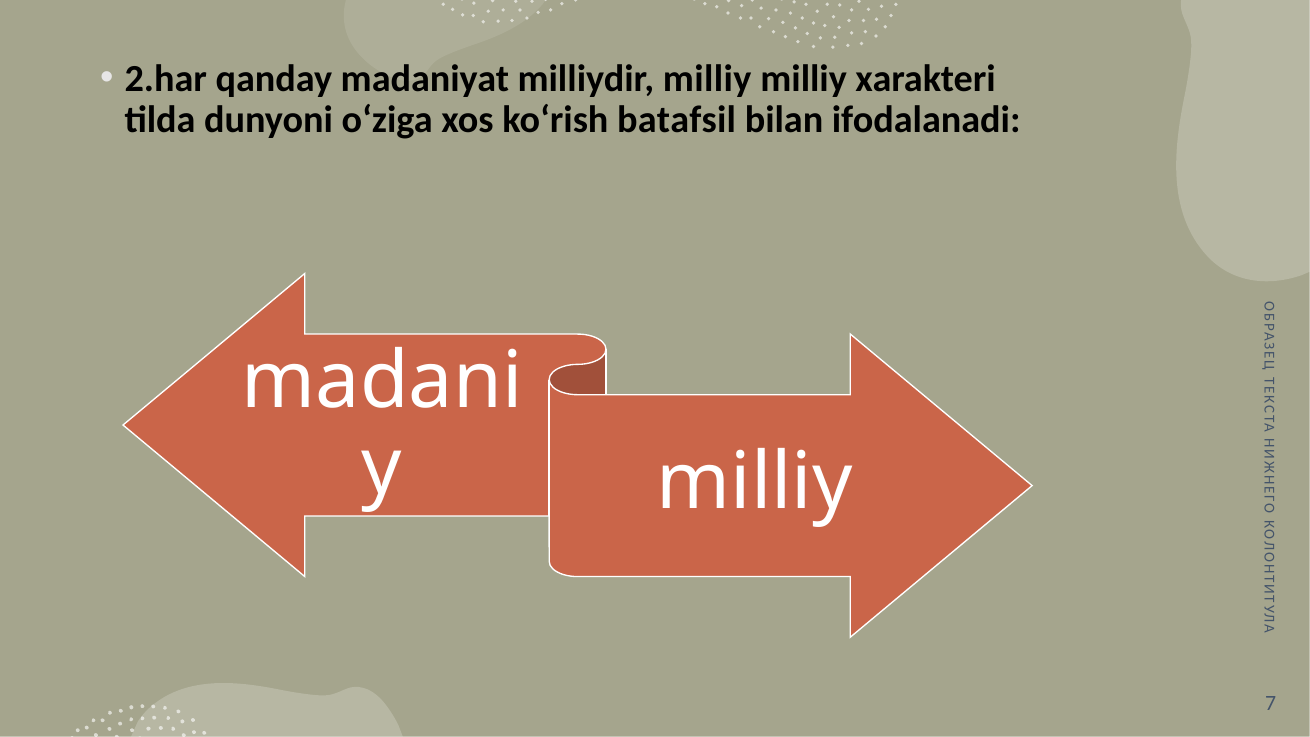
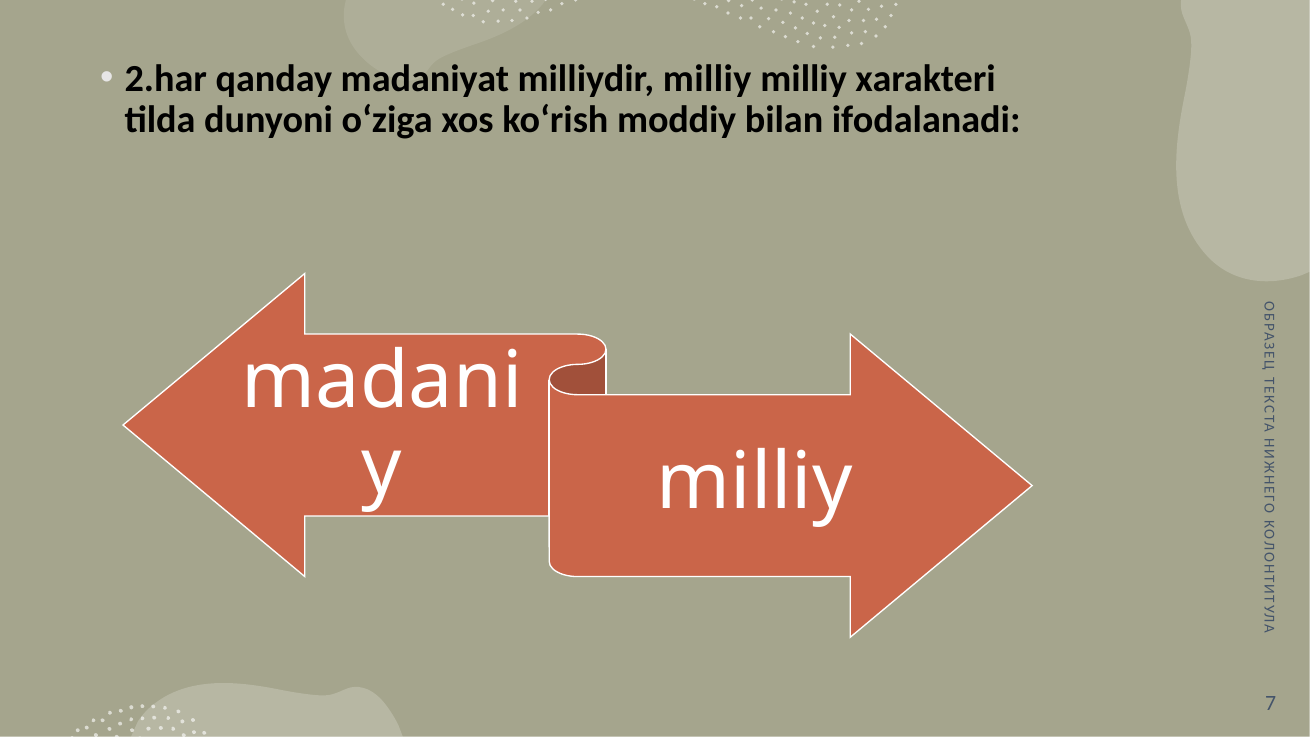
batafsil: batafsil -> moddiy
